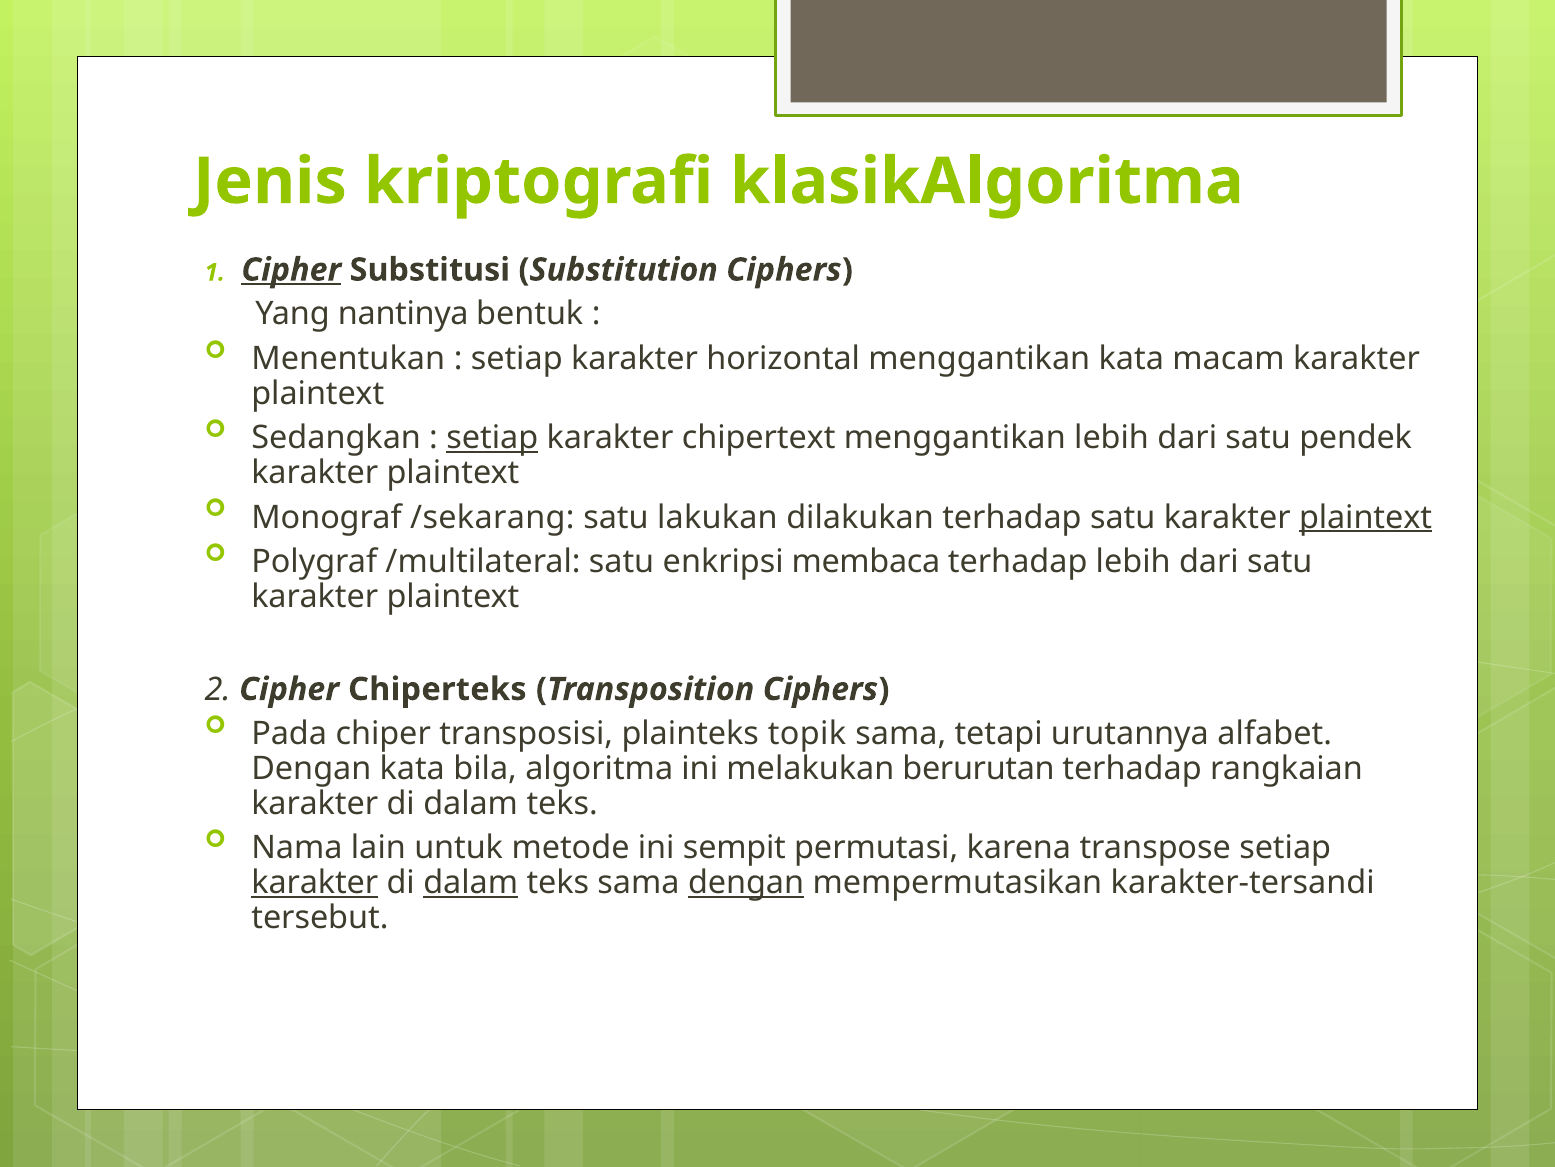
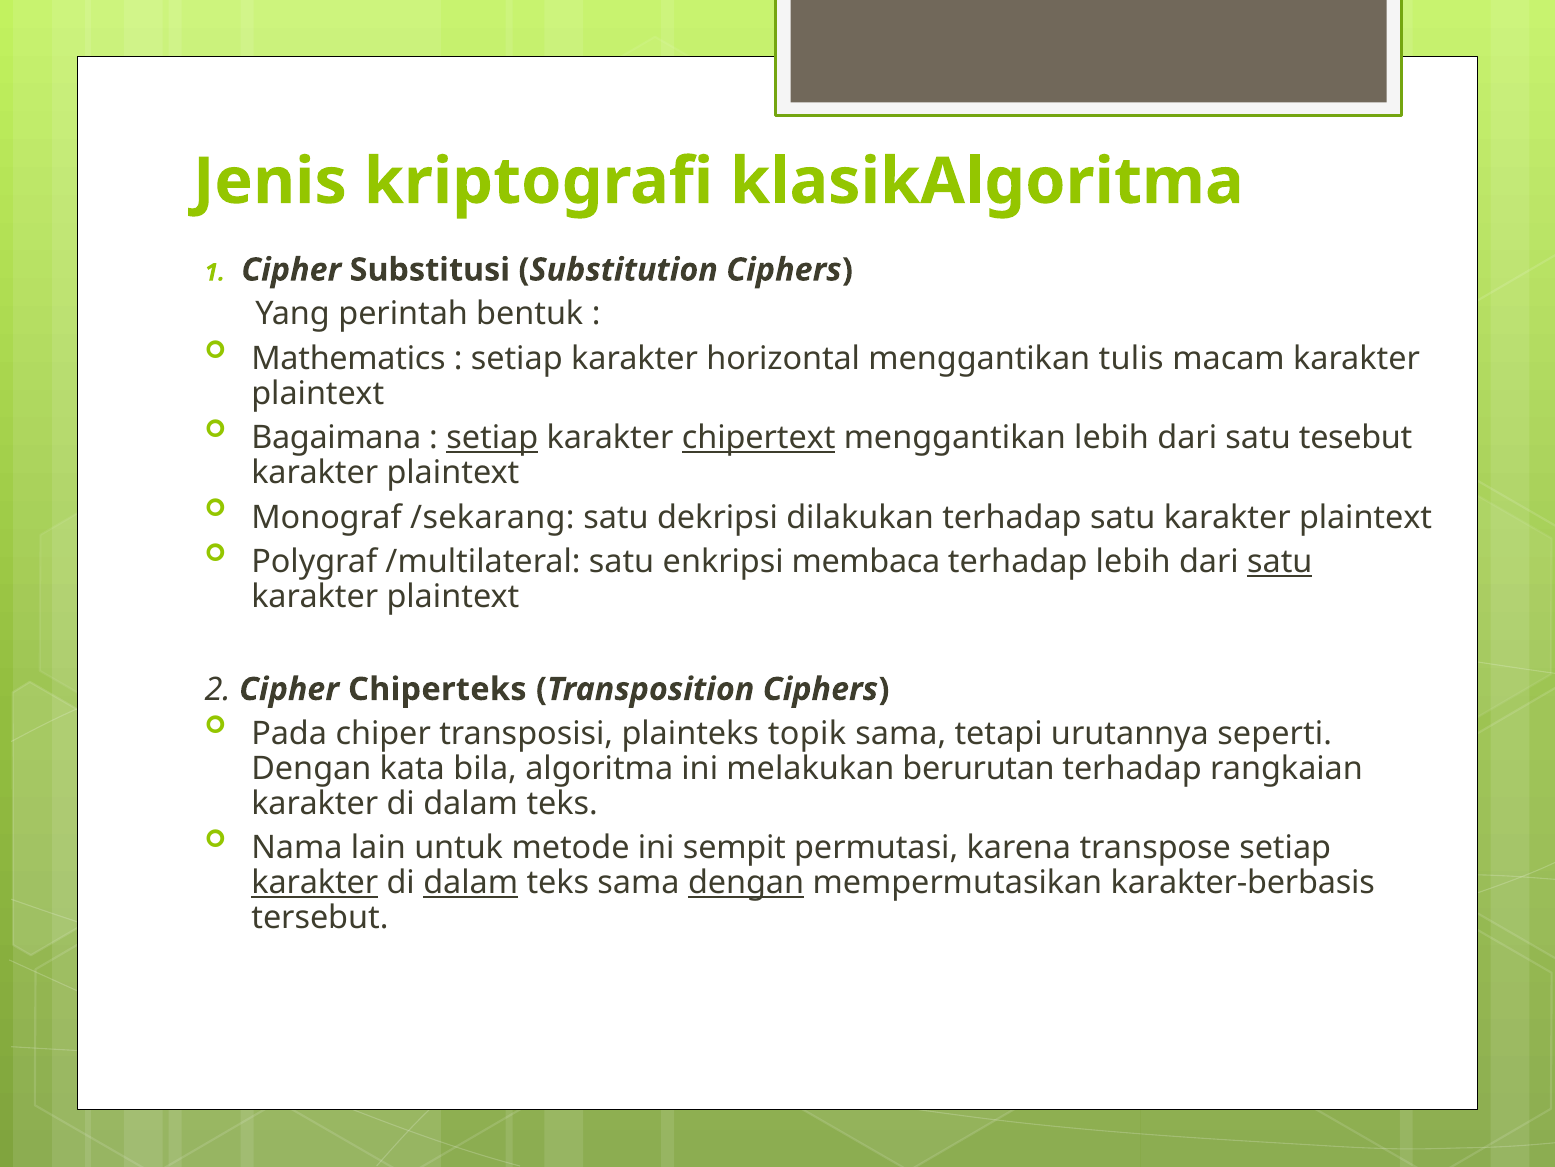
Cipher at (291, 270) underline: present -> none
nantinya: nantinya -> perintah
Menentukan: Menentukan -> Mathematics
menggantikan kata: kata -> tulis
Sedangkan: Sedangkan -> Bagaimana
chipertext underline: none -> present
pendek: pendek -> tesebut
lakukan: lakukan -> dekripsi
plaintext at (1366, 517) underline: present -> none
satu at (1280, 561) underline: none -> present
alfabet: alfabet -> seperti
karakter-tersandi: karakter-tersandi -> karakter-berbasis
